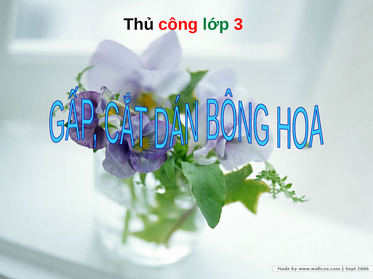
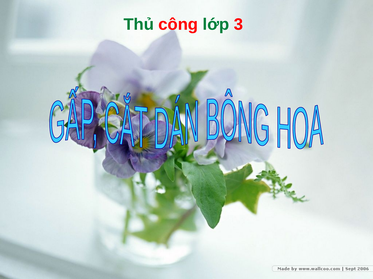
Thủ colour: black -> green
